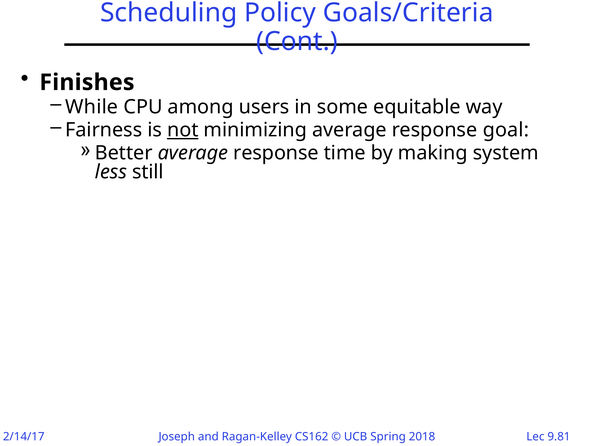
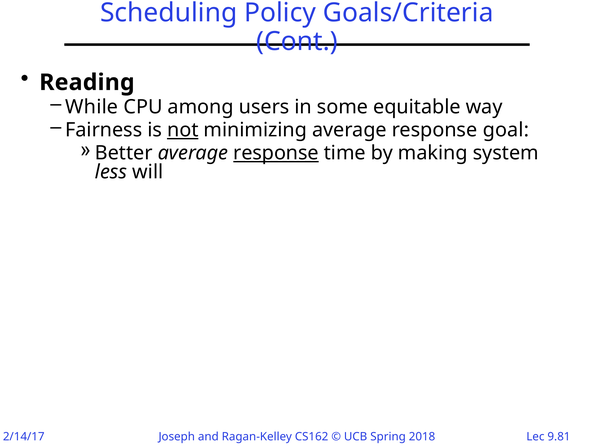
Finishes: Finishes -> Reading
response at (276, 153) underline: none -> present
still: still -> will
